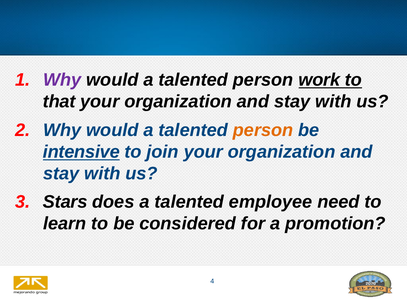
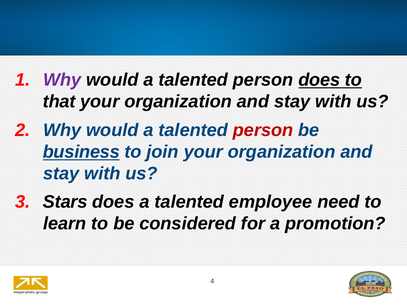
person work: work -> does
person at (263, 130) colour: orange -> red
intensive: intensive -> business
